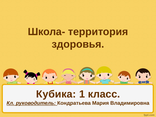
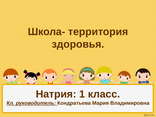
Кубика: Кубика -> Натрия
